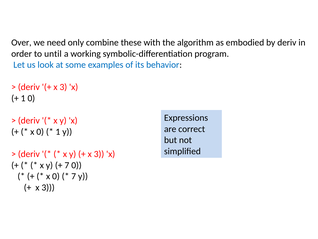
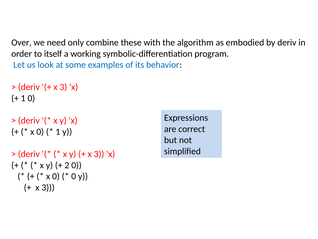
until: until -> itself
7 at (67, 165): 7 -> 2
7 at (74, 176): 7 -> 0
